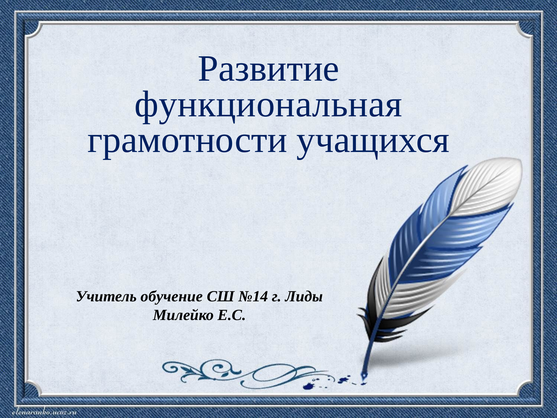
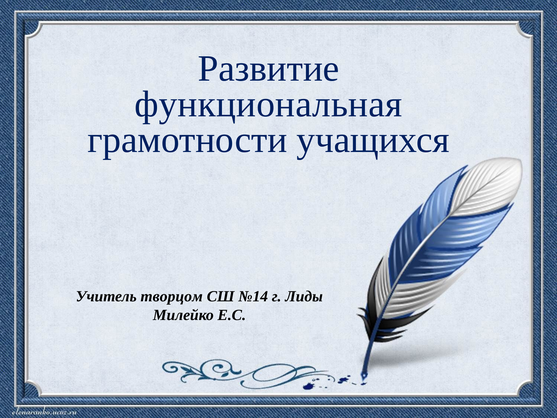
обучение: обучение -> творцом
